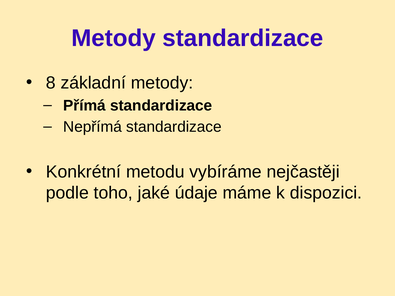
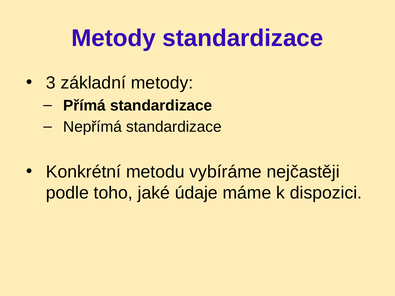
8: 8 -> 3
